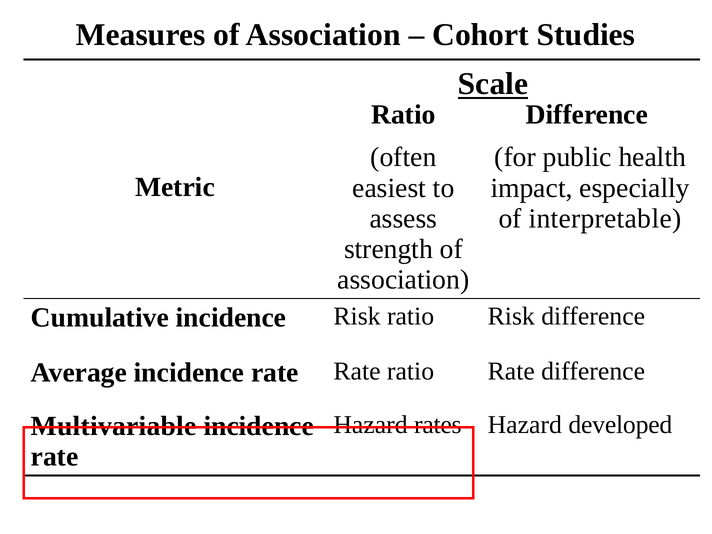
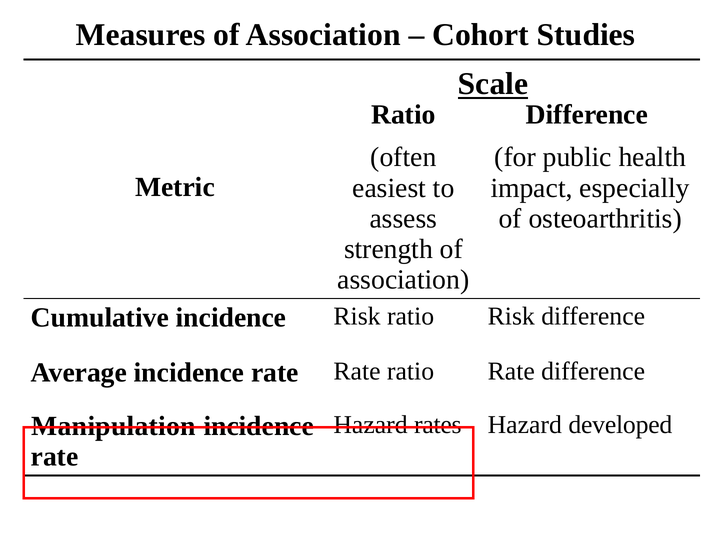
interpretable: interpretable -> osteoarthritis
Multivariable: Multivariable -> Manipulation
